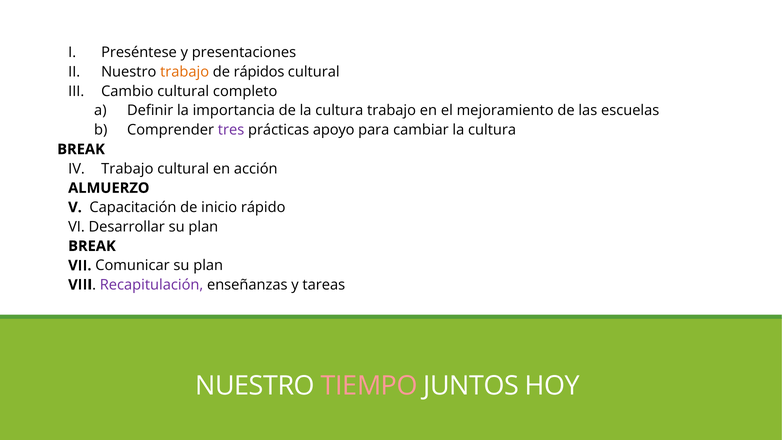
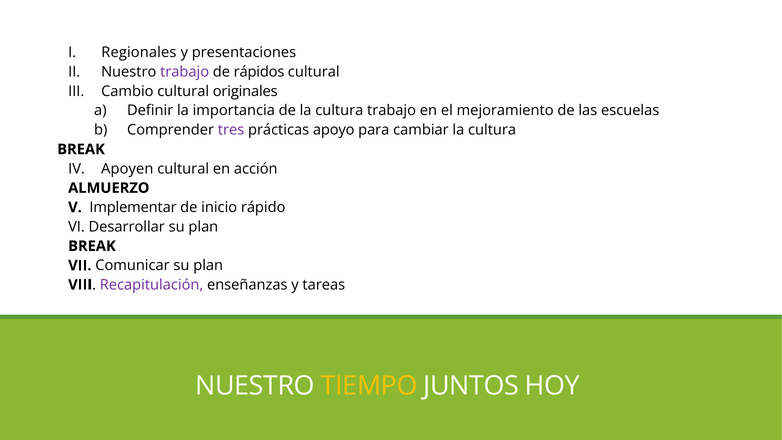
Preséntese: Preséntese -> Regionales
trabajo at (185, 72) colour: orange -> purple
completo: completo -> originales
Trabajo at (127, 169): Trabajo -> Apoyen
Capacitación: Capacitación -> Implementar
TIEMPO colour: pink -> yellow
